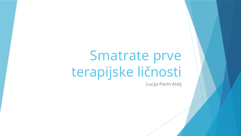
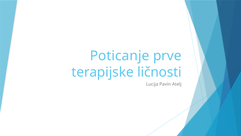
Smatrate: Smatrate -> Poticanje
